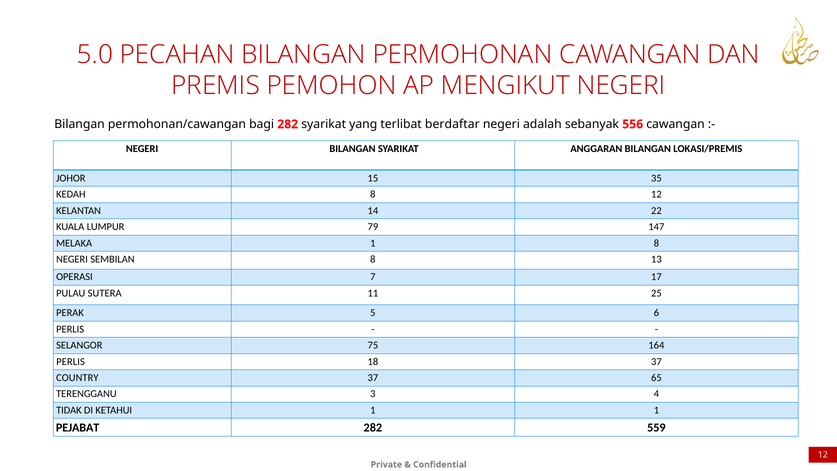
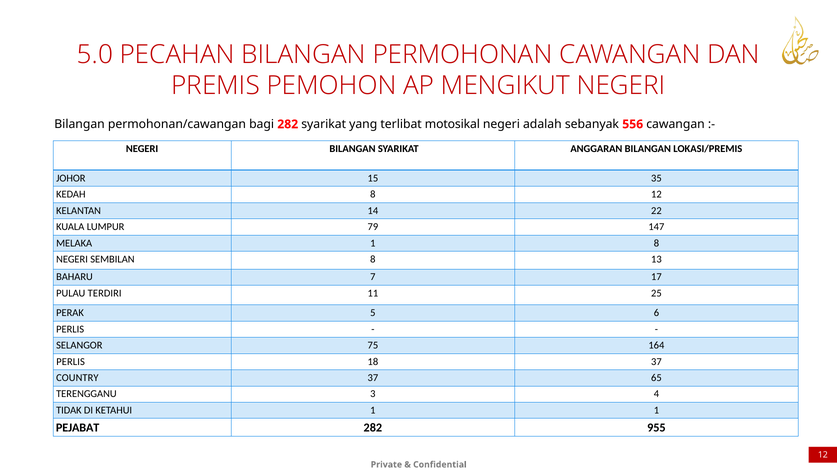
berdaftar: berdaftar -> motosikal
OPERASI: OPERASI -> BAHARU
SUTERA: SUTERA -> TERDIRI
559: 559 -> 955
